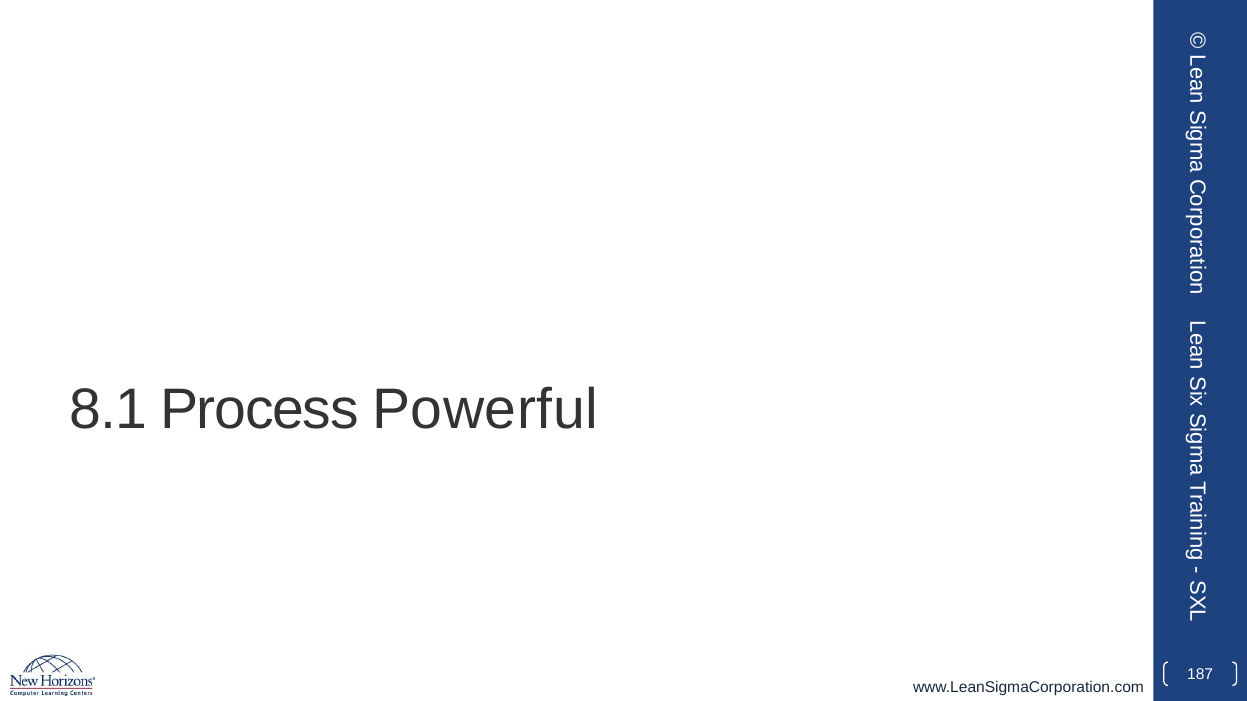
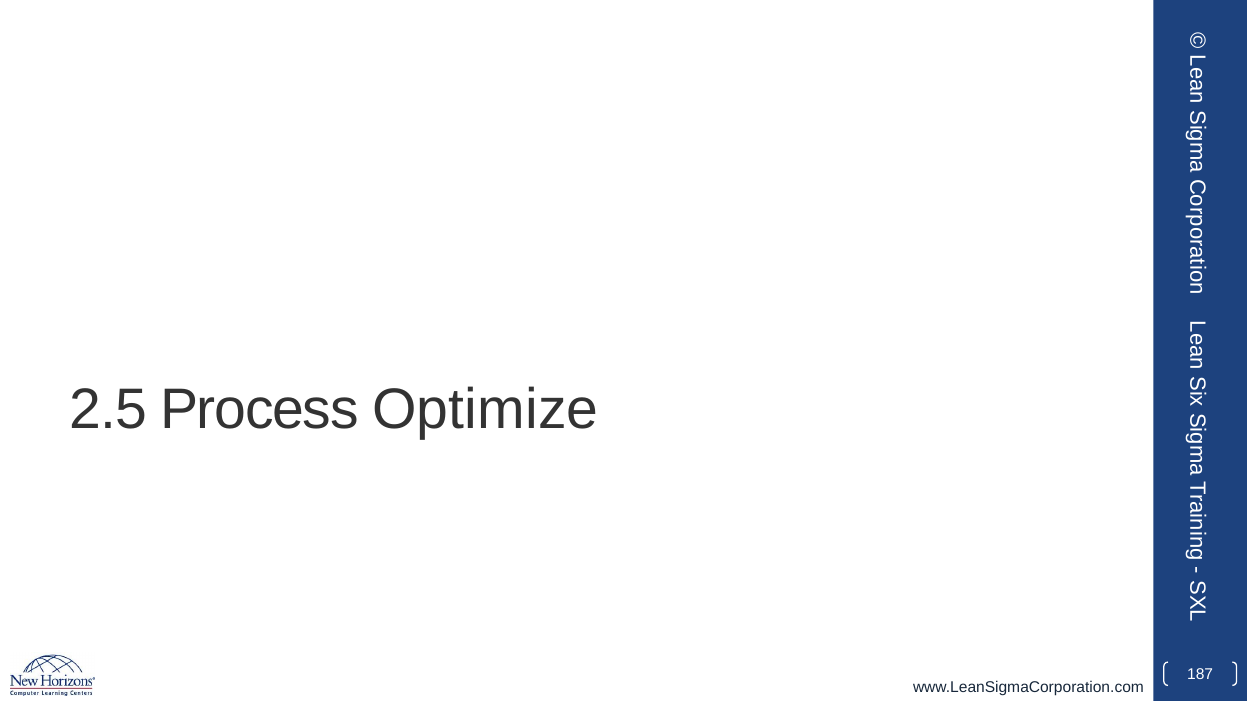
8.1: 8.1 -> 2.5
Powerful: Powerful -> Optimize
